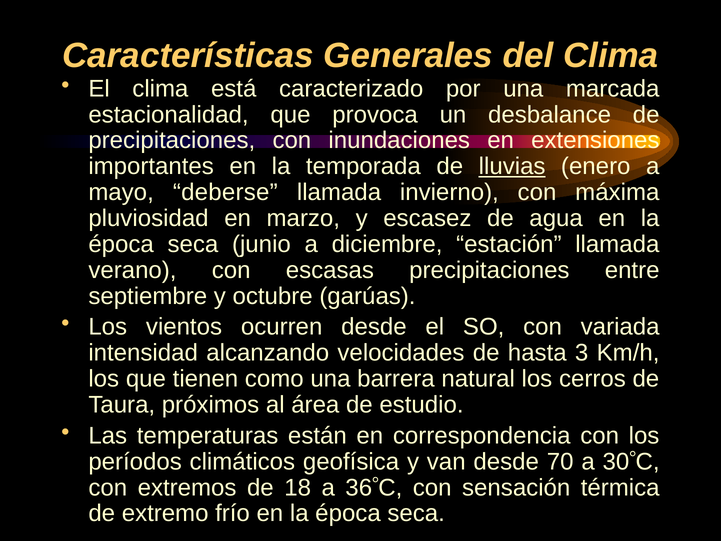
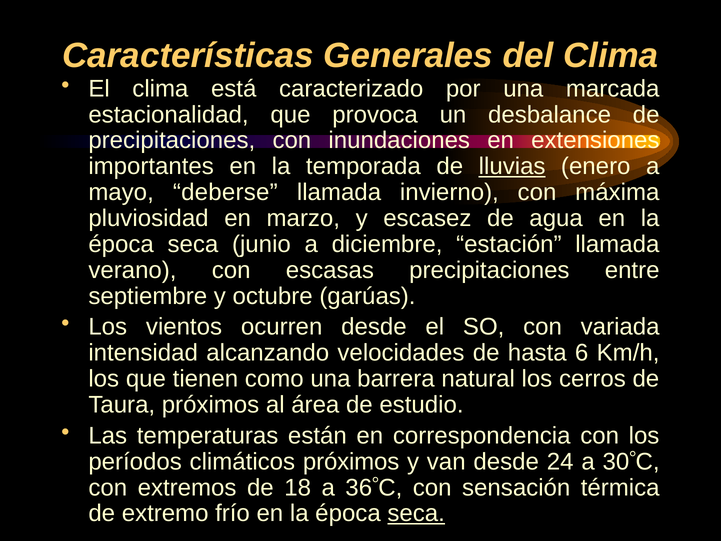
3: 3 -> 6
climáticos geofísica: geofísica -> próximos
70: 70 -> 24
seca at (416, 513) underline: none -> present
